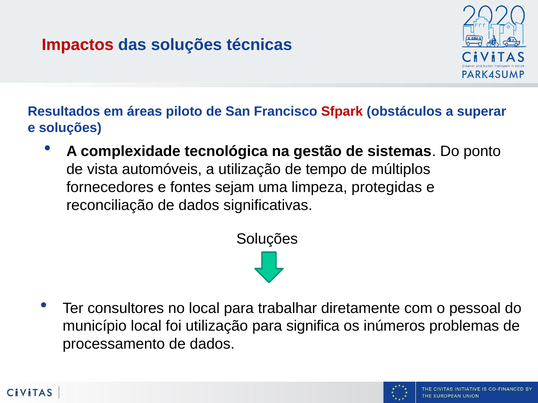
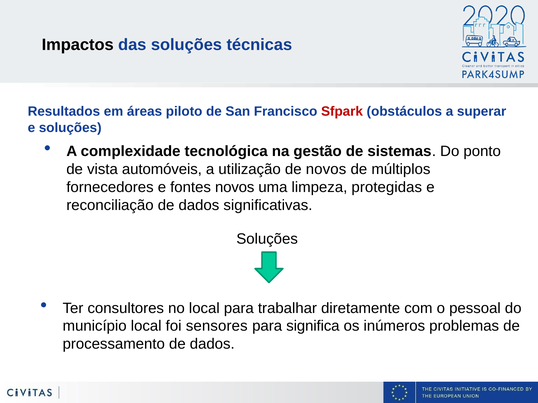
Impactos colour: red -> black
de tempo: tempo -> novos
fontes sejam: sejam -> novos
foi utilização: utilização -> sensores
